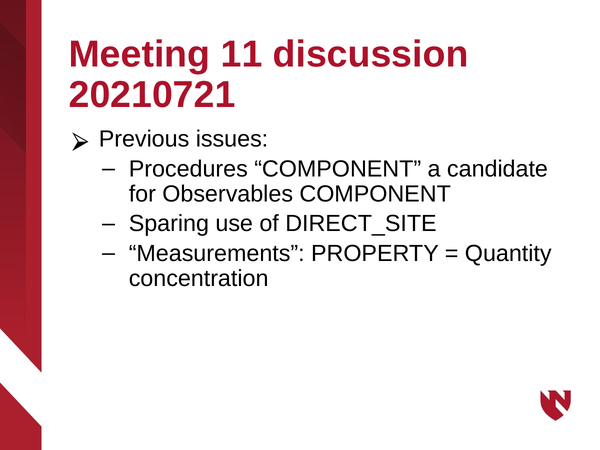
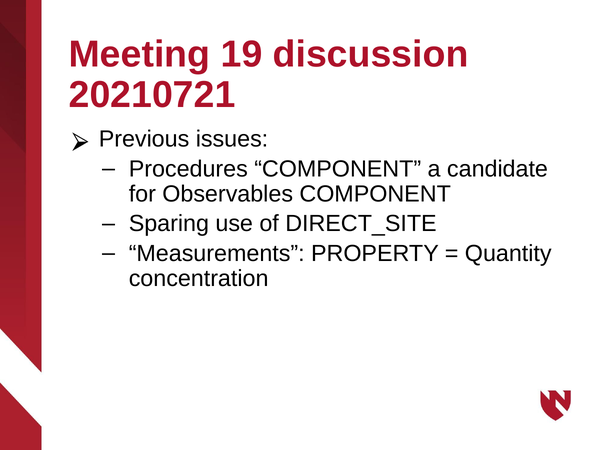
11: 11 -> 19
